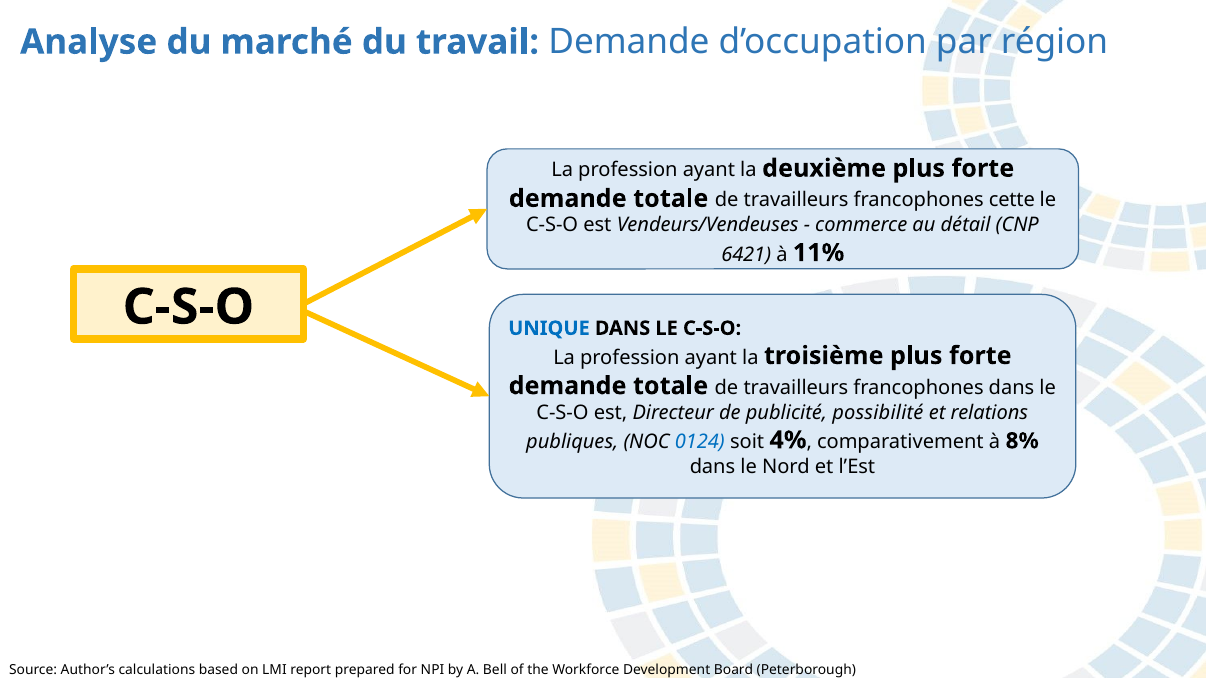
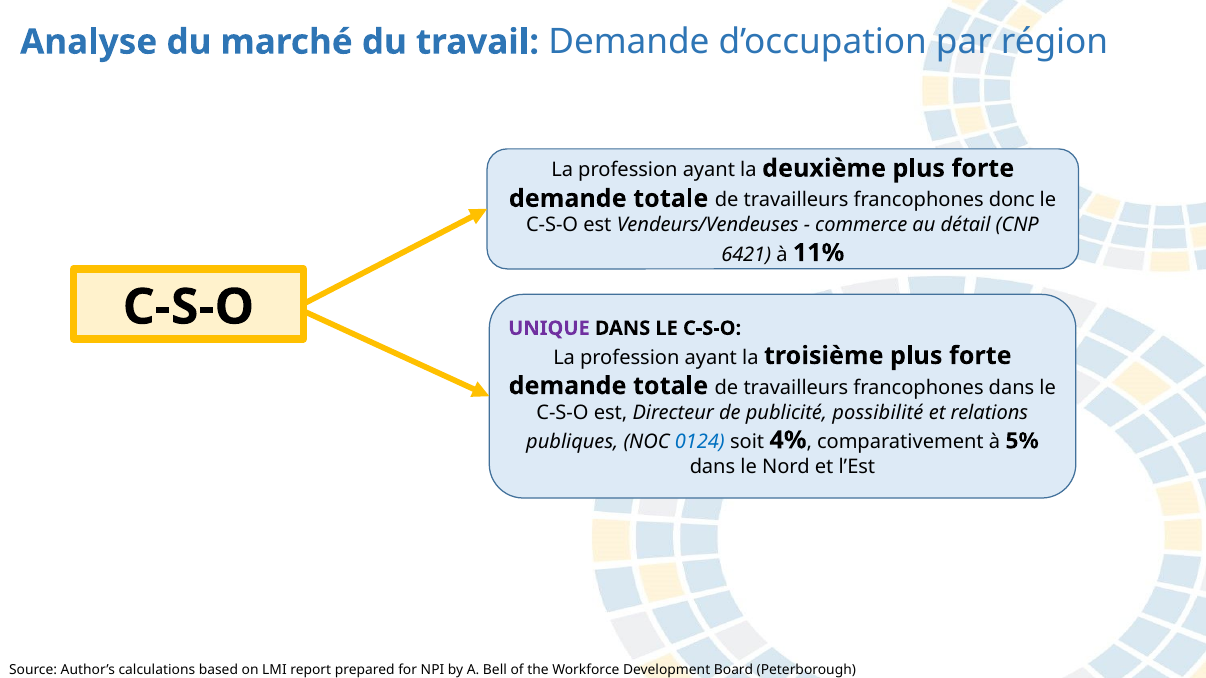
cette: cette -> donc
UNIQUE colour: blue -> purple
8%: 8% -> 5%
